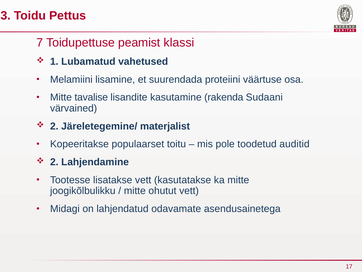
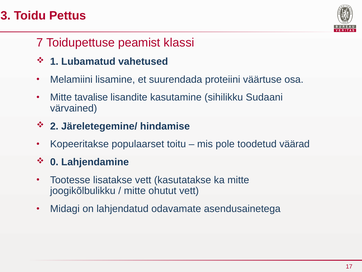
rakenda: rakenda -> sihilikku
materjalist: materjalist -> hindamise
auditid: auditid -> väärad
2 at (54, 162): 2 -> 0
